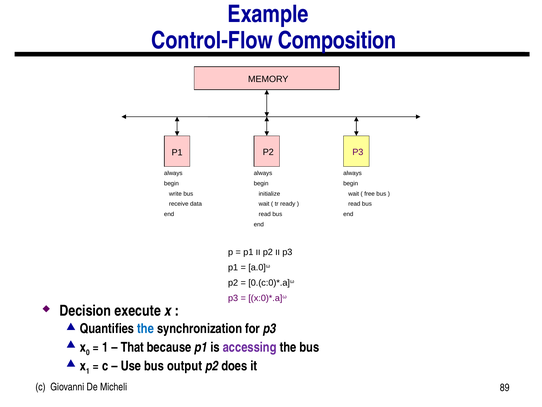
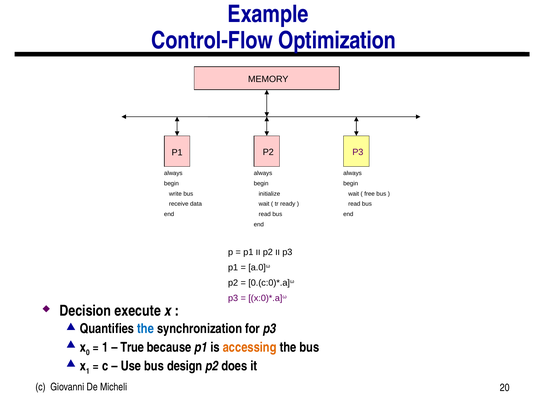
Composition: Composition -> Optimization
That: That -> True
accessing colour: purple -> orange
output: output -> design
89: 89 -> 20
